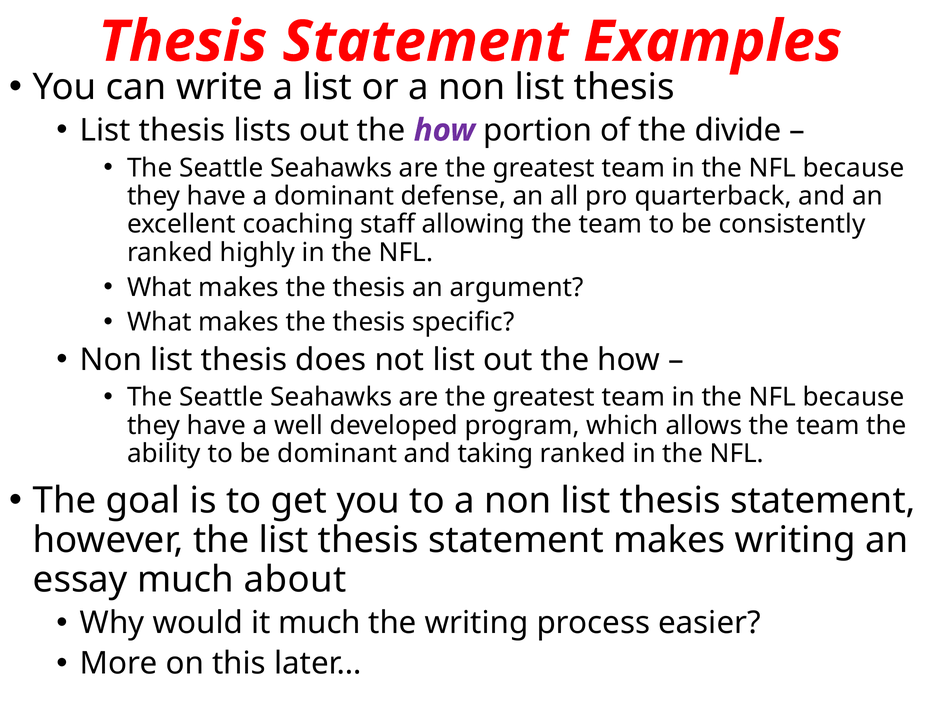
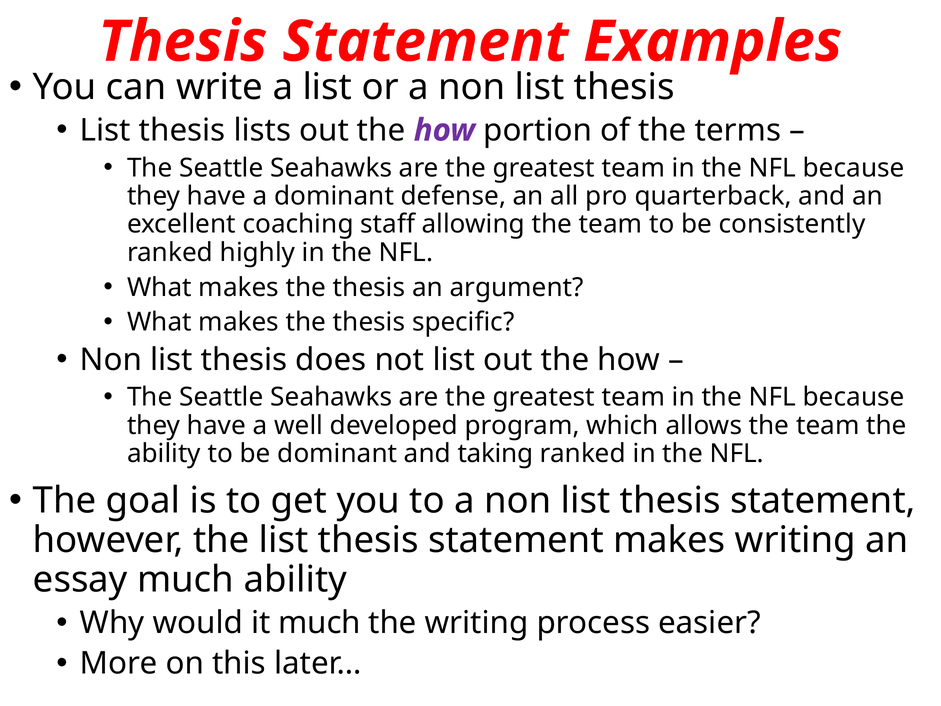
divide: divide -> terms
much about: about -> ability
